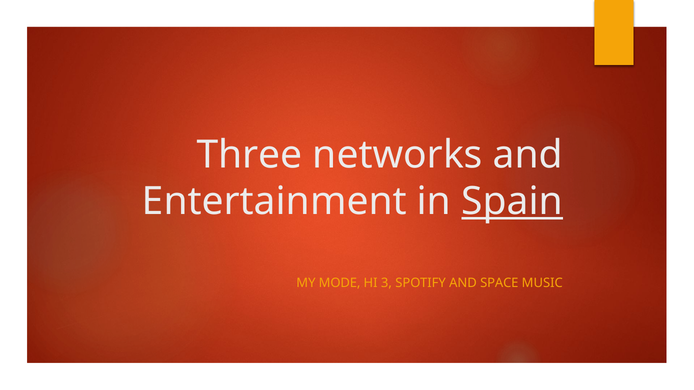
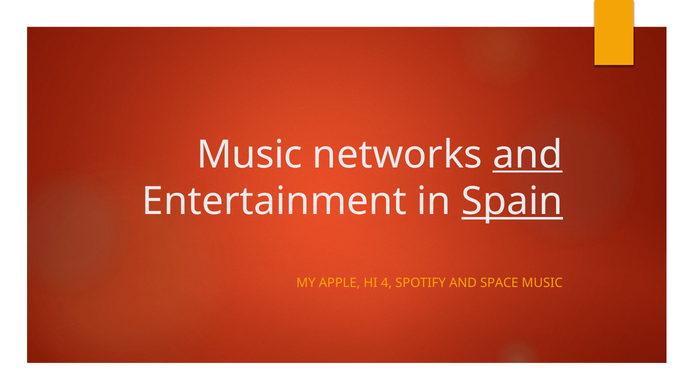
Three at (249, 155): Three -> Music
and at (528, 155) underline: none -> present
MODE: MODE -> APPLE
3: 3 -> 4
